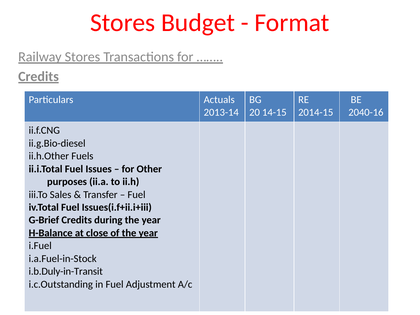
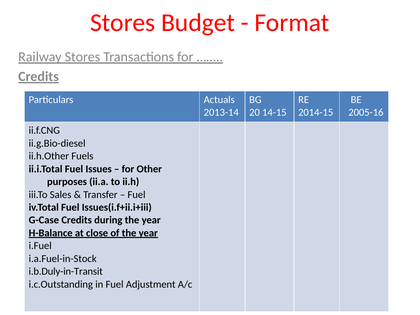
2040-16: 2040-16 -> 2005-16
G-Brief: G-Brief -> G-Case
